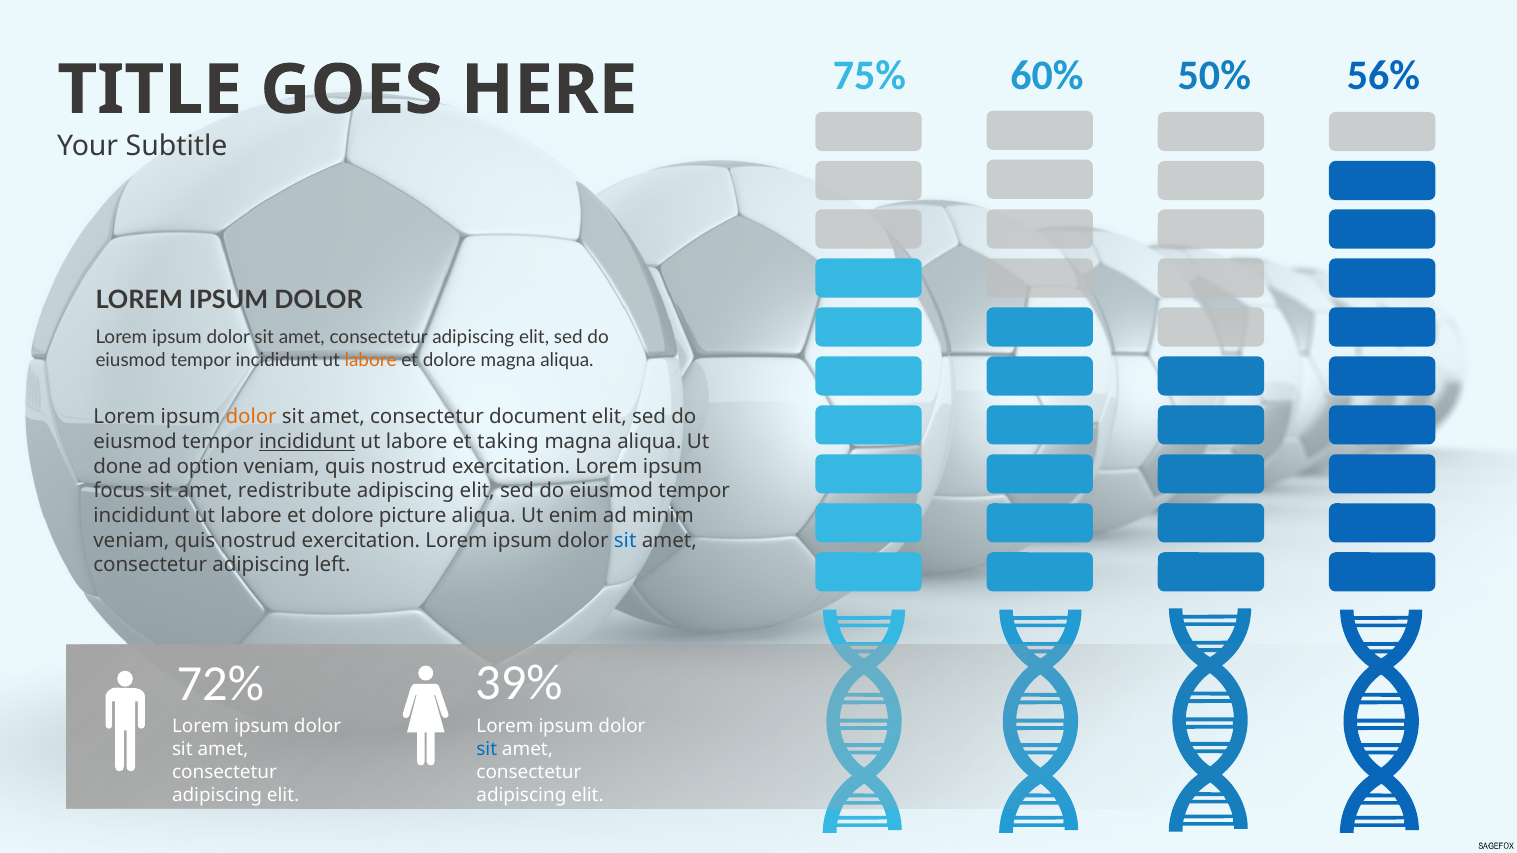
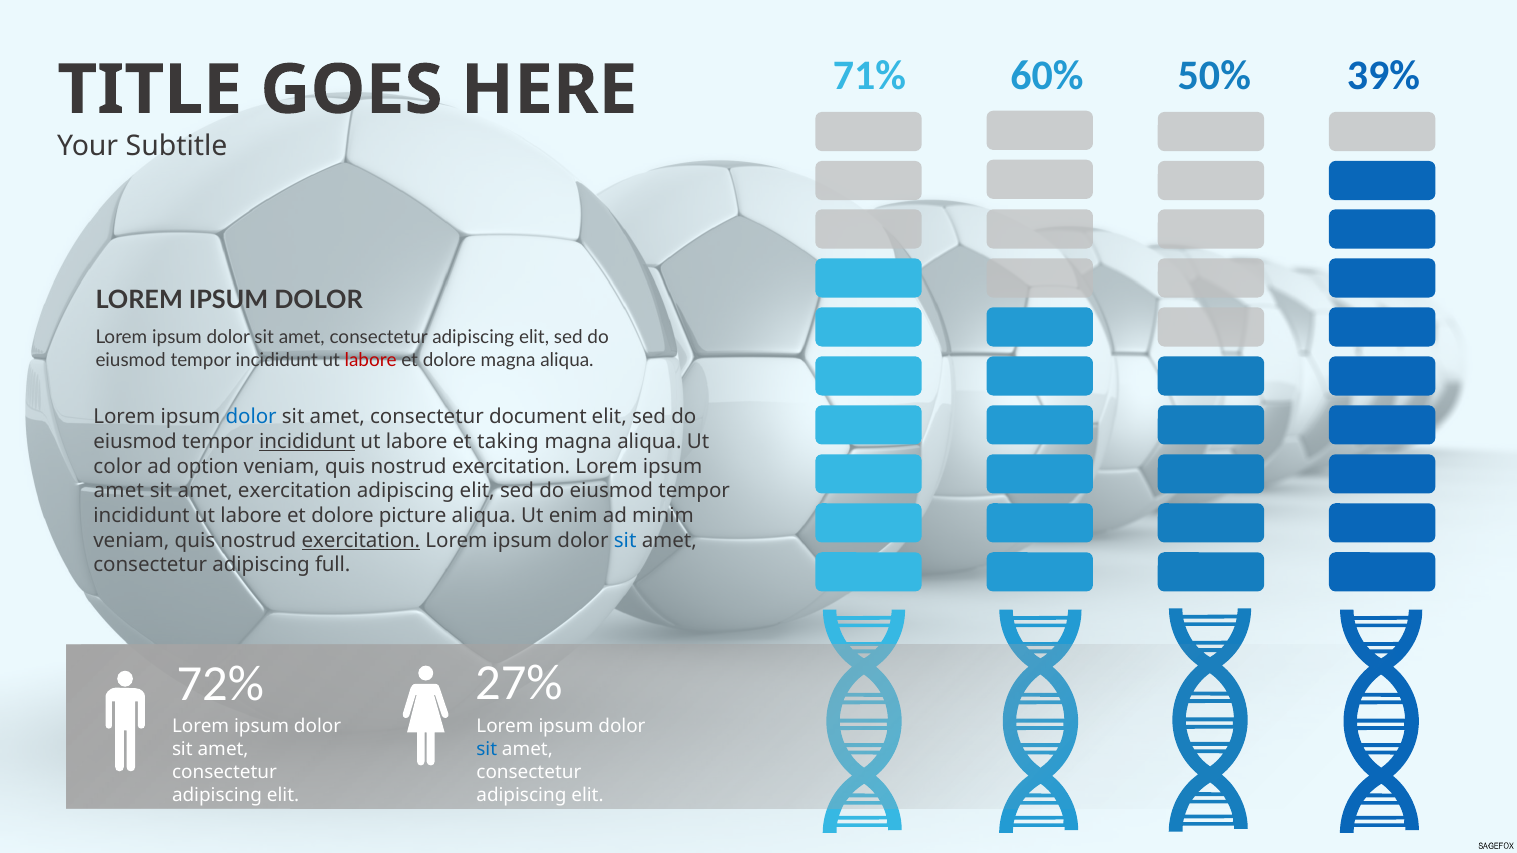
75%: 75% -> 71%
56%: 56% -> 39%
labore at (371, 361) colour: orange -> red
dolor at (251, 417) colour: orange -> blue
done: done -> color
focus at (119, 491): focus -> amet
amet redistribute: redistribute -> exercitation
exercitation at (361, 541) underline: none -> present
left: left -> full
39%: 39% -> 27%
